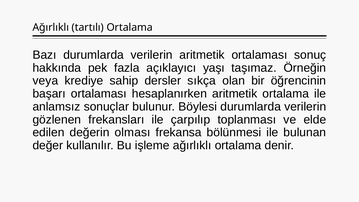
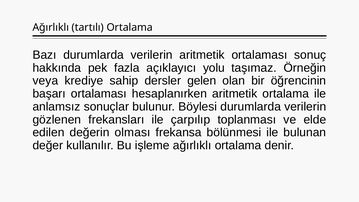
yaşı: yaşı -> yolu
sıkça: sıkça -> gelen
